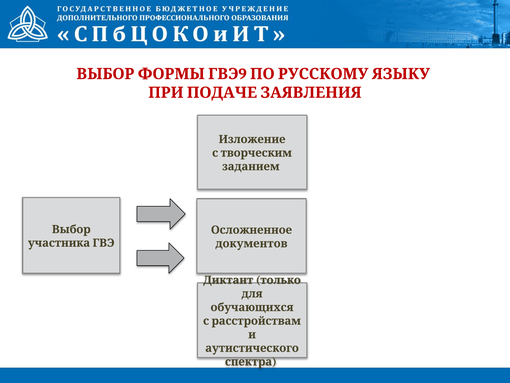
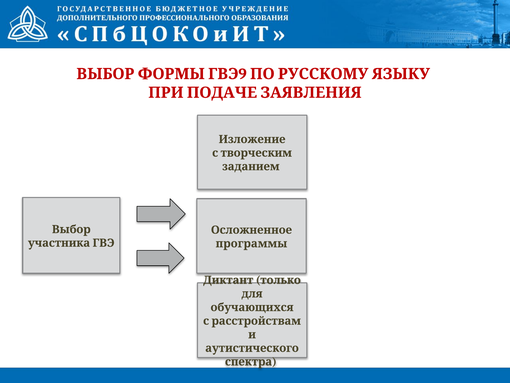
документов: документов -> программы
